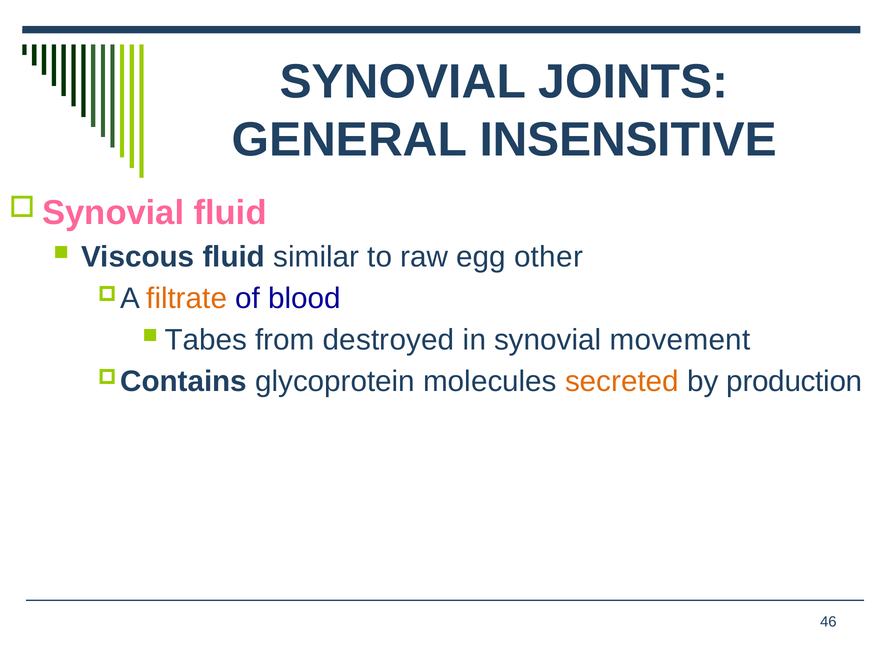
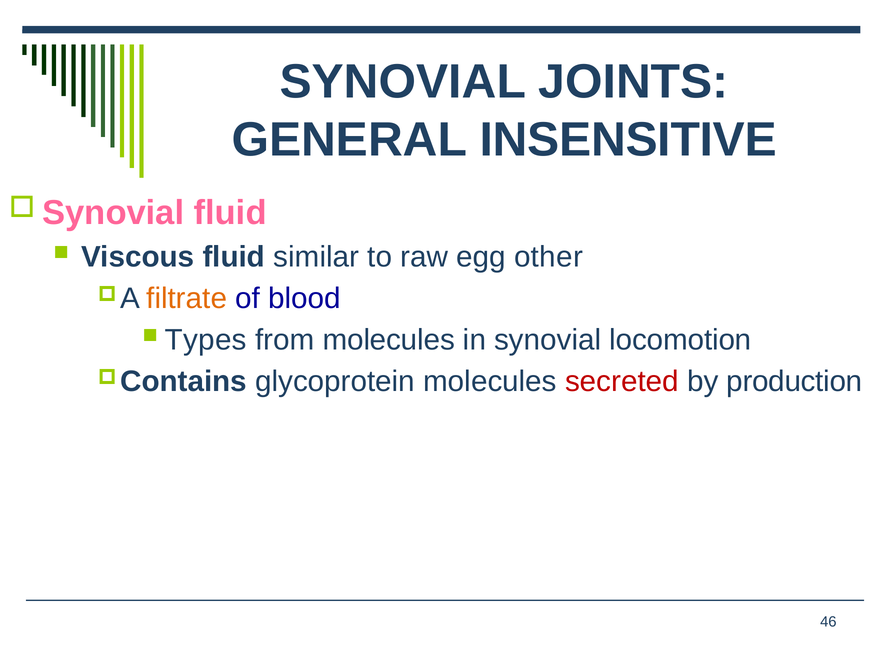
Tabes: Tabes -> Types
from destroyed: destroyed -> molecules
movement: movement -> locomotion
secreted colour: orange -> red
